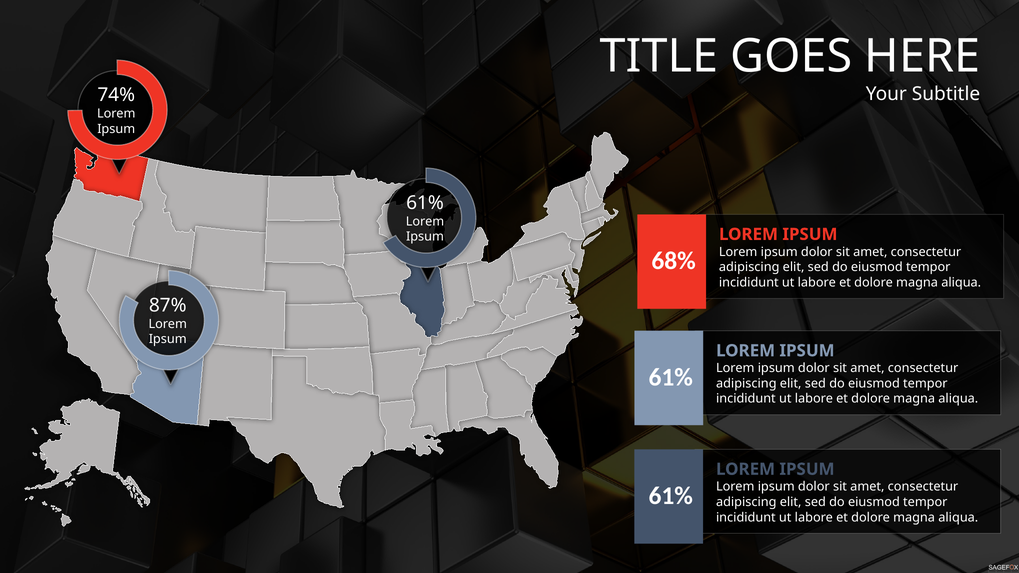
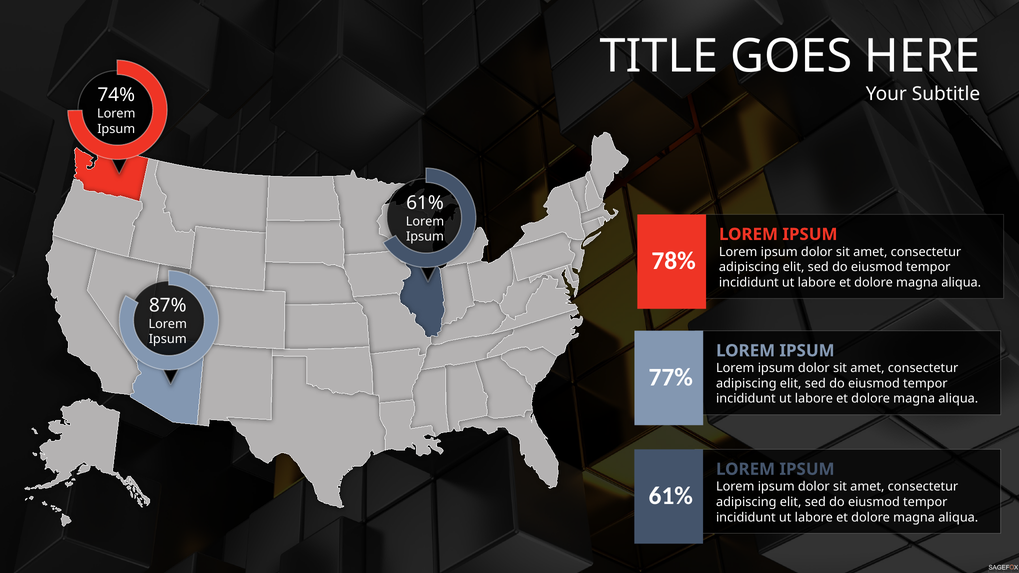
68%: 68% -> 78%
61% at (671, 377): 61% -> 77%
